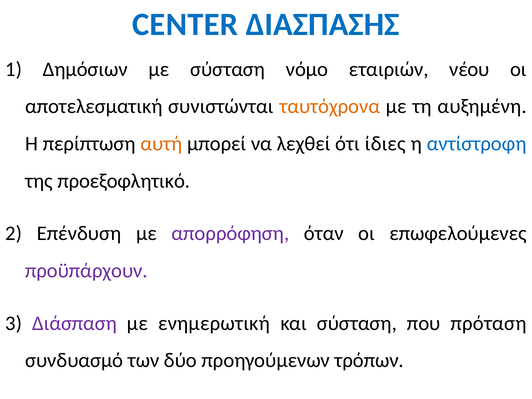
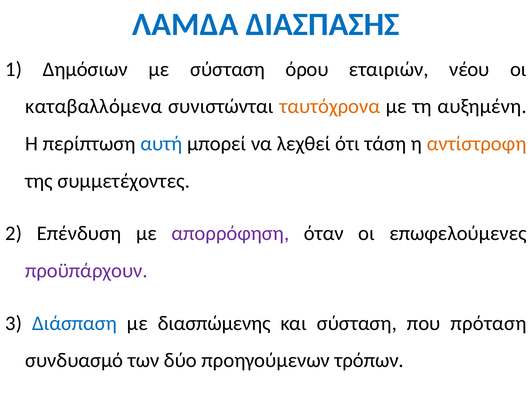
CENTER: CENTER -> ΛΑΜΔΑ
νόμο: νόμο -> όρου
αποτελεσματική: αποτελεσματική -> καταβαλλόμενα
αυτή colour: orange -> blue
ίδιες: ίδιες -> τάση
αντίστροφη colour: blue -> orange
προεξοφλητικό: προεξοφλητικό -> συμμετέχοντες
Διάσπαση colour: purple -> blue
ενημερωτική: ενημερωτική -> διασπώμενης
